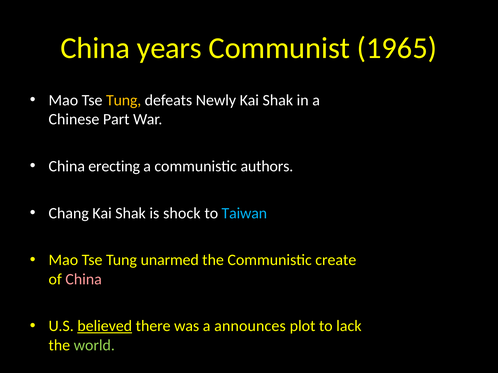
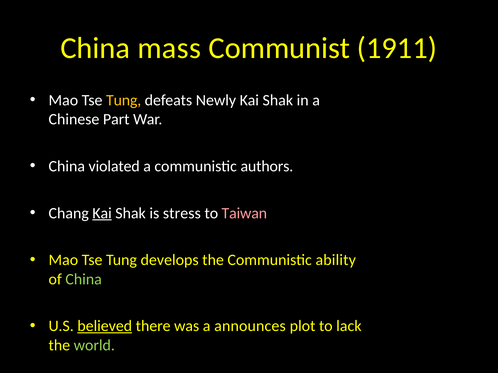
years: years -> mass
1965: 1965 -> 1911
erecting: erecting -> violated
Kai at (102, 213) underline: none -> present
shock: shock -> stress
Taiwan colour: light blue -> pink
unarmed: unarmed -> develops
create: create -> ability
China at (84, 279) colour: pink -> light green
